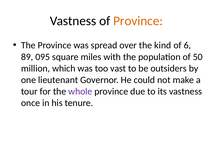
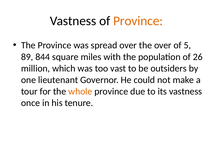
the kind: kind -> over
6: 6 -> 5
095: 095 -> 844
50: 50 -> 26
whole colour: purple -> orange
